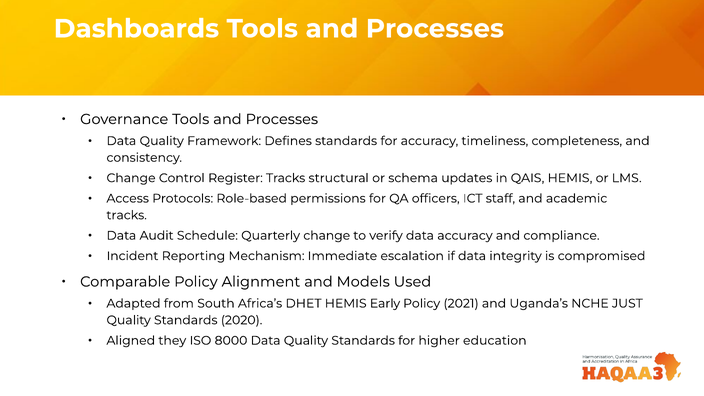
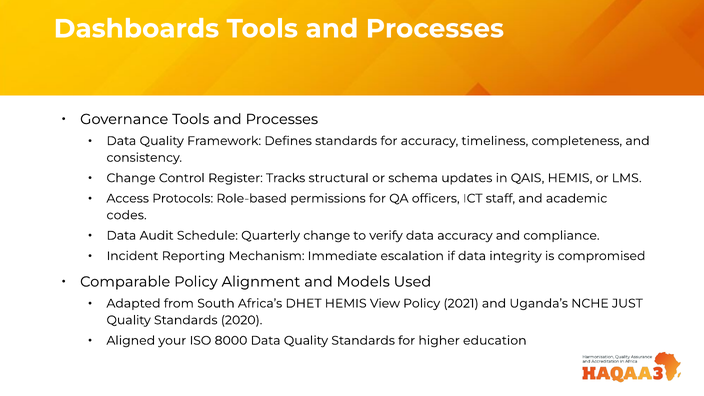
tracks at (127, 215): tracks -> codes
Early: Early -> View
they: they -> your
